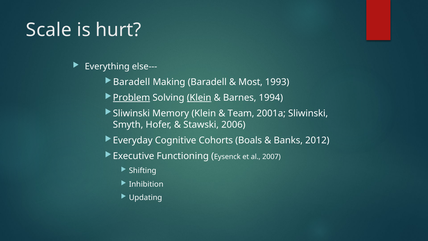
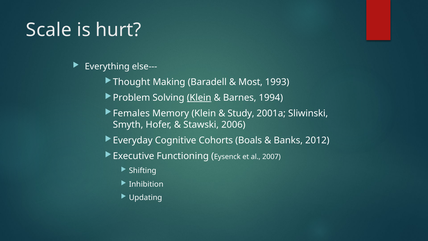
Baradell at (132, 82): Baradell -> Thought
Problem underline: present -> none
Sliwinski at (131, 113): Sliwinski -> Females
Team: Team -> Study
